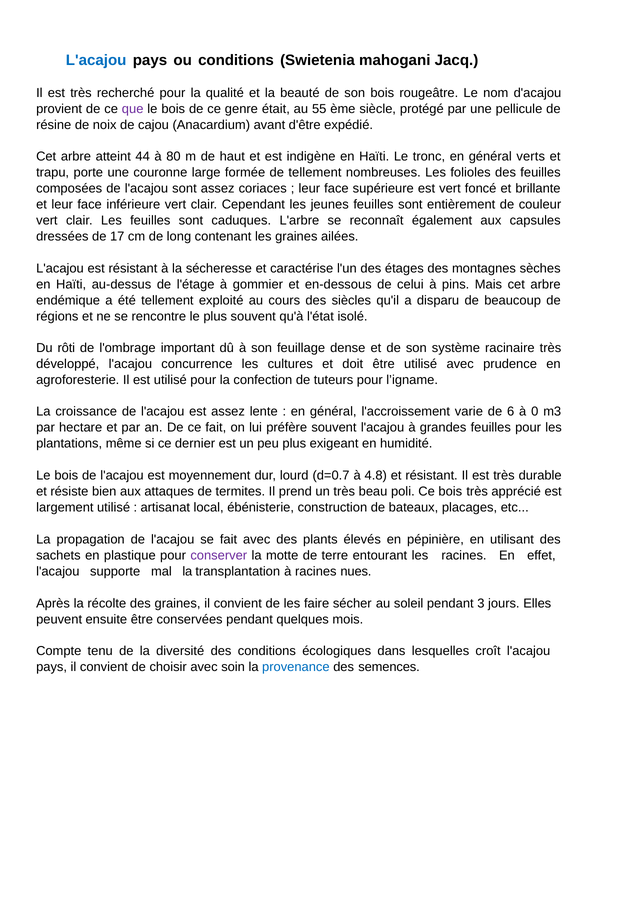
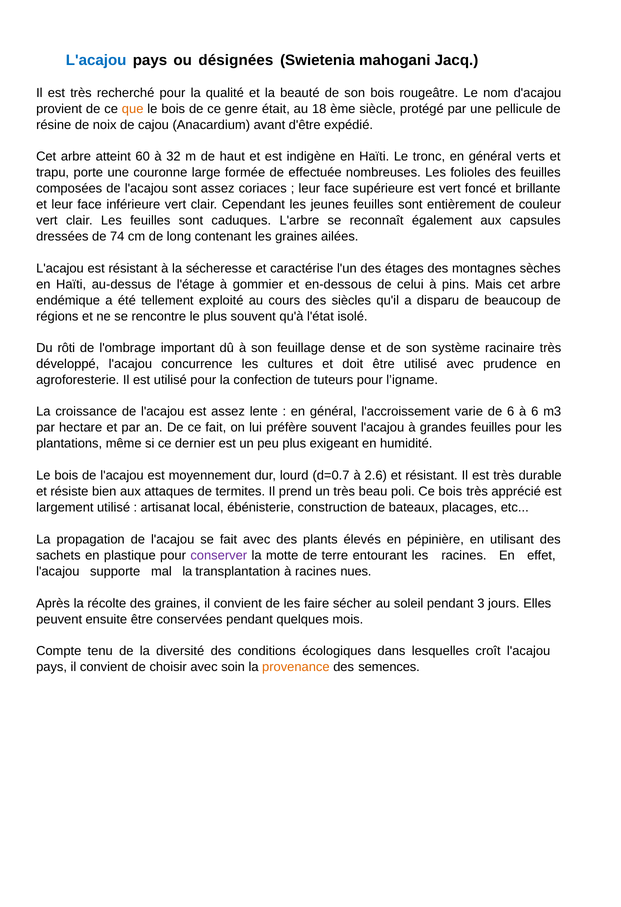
ou conditions: conditions -> désignées
que colour: purple -> orange
55: 55 -> 18
44: 44 -> 60
80: 80 -> 32
de tellement: tellement -> effectuée
17: 17 -> 74
à 0: 0 -> 6
4.8: 4.8 -> 2.6
provenance colour: blue -> orange
